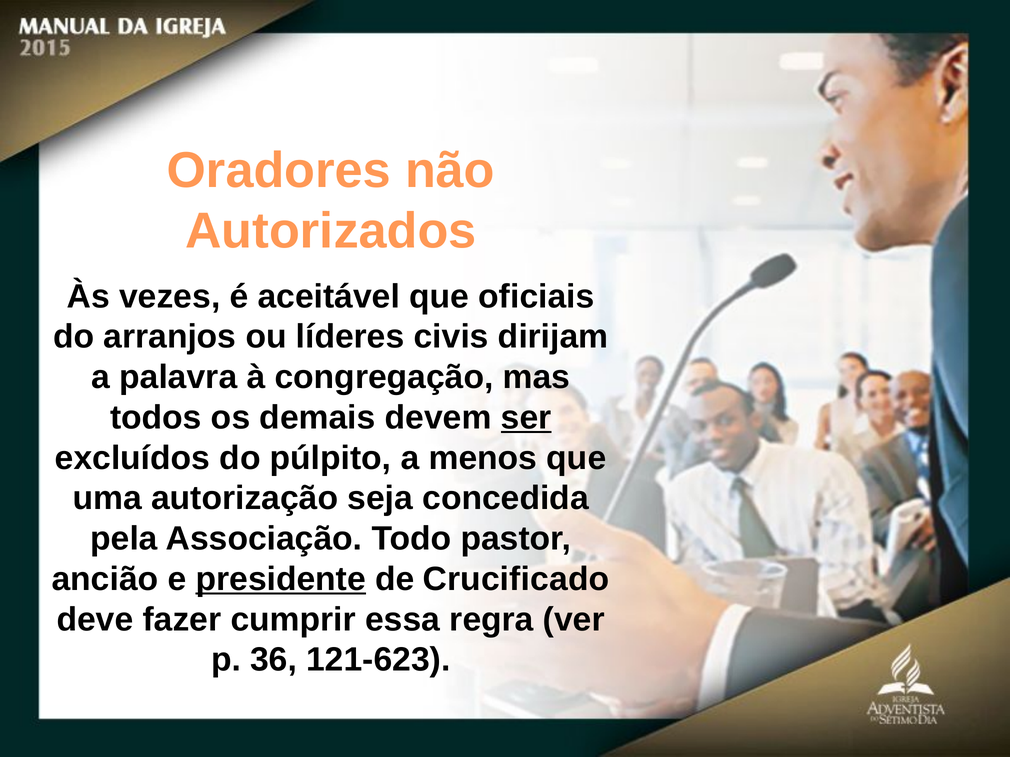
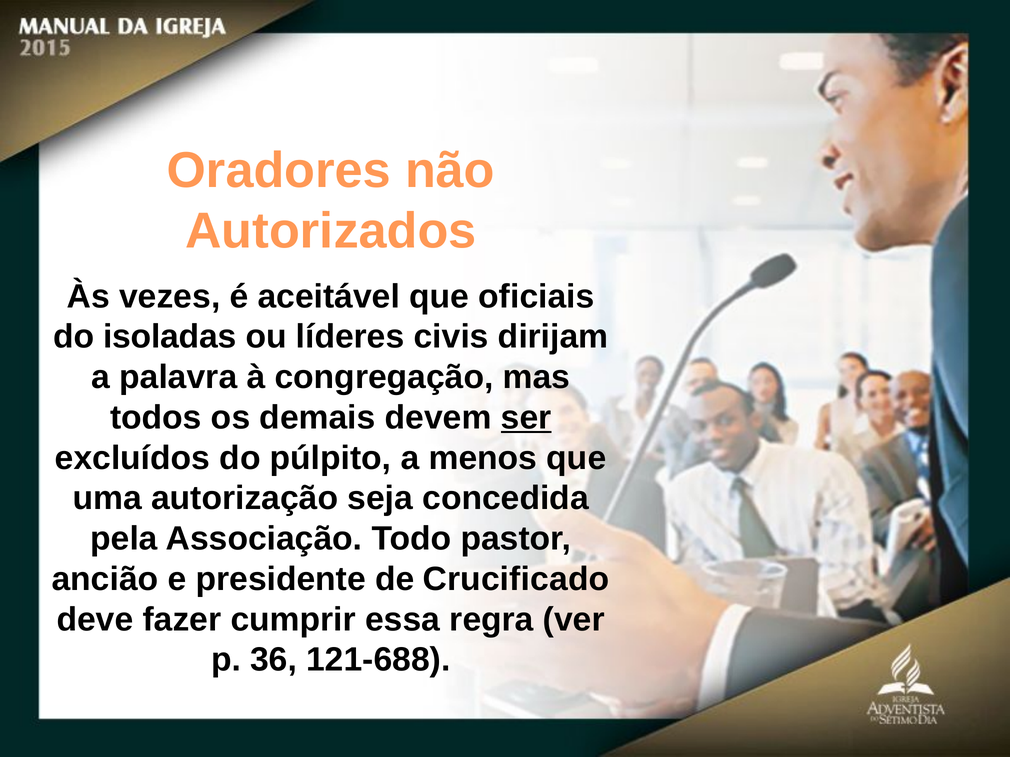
arranjos: arranjos -> isoladas
presidente underline: present -> none
121-623: 121-623 -> 121-688
